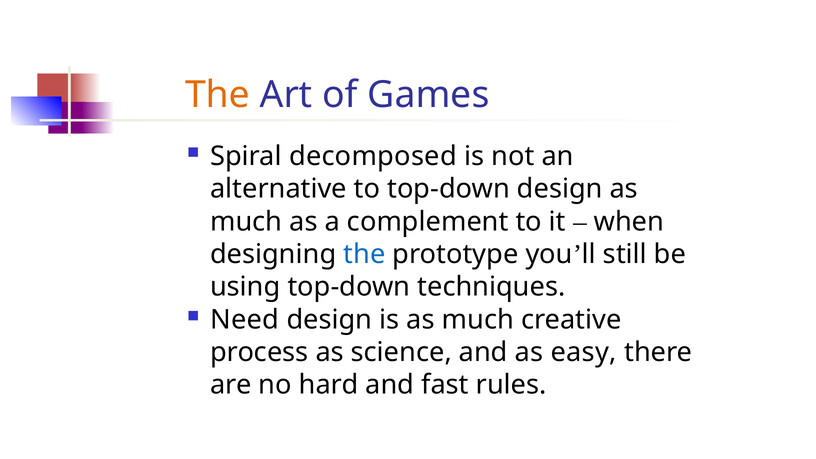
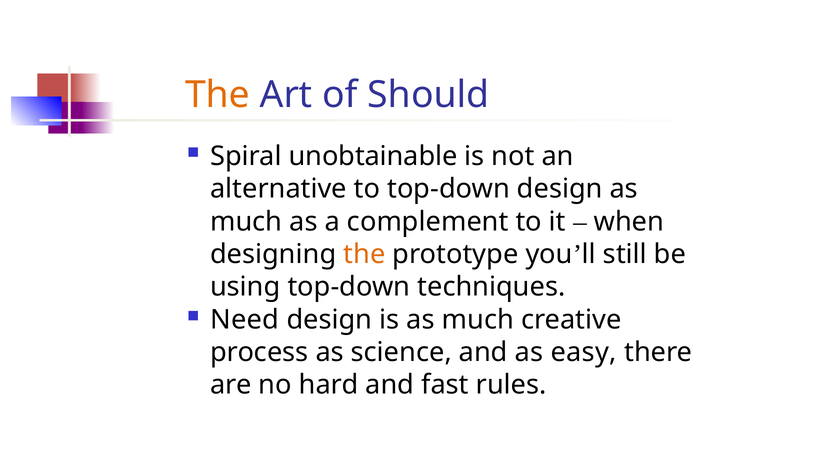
Games: Games -> Should
decomposed: decomposed -> unobtainable
the at (364, 254) colour: blue -> orange
